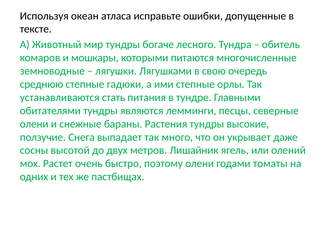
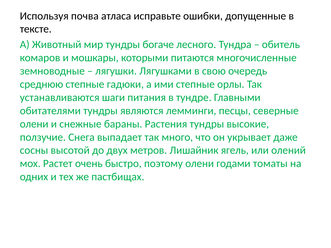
океан: океан -> почва
стать: стать -> шаги
